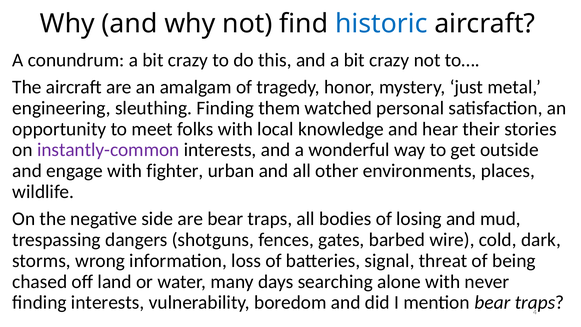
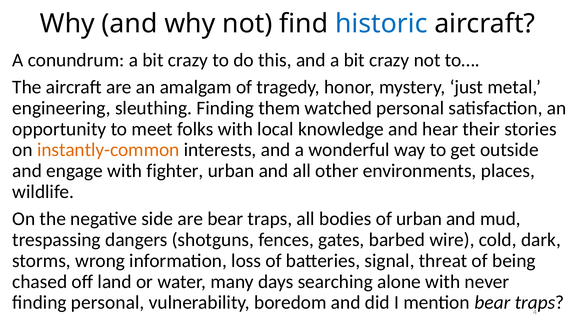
instantly-common colour: purple -> orange
of losing: losing -> urban
finding interests: interests -> personal
